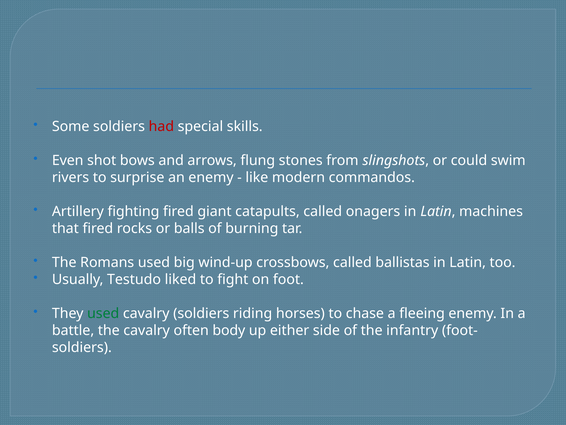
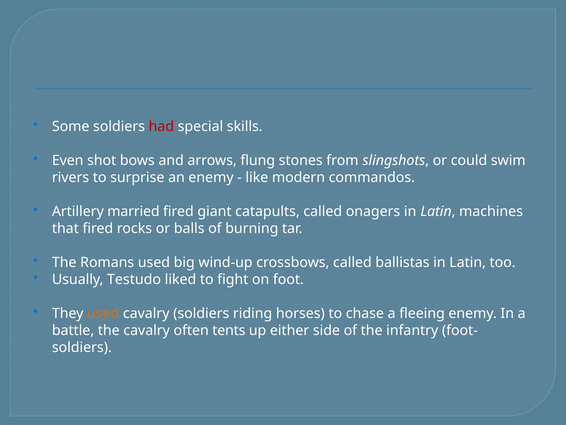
fighting: fighting -> married
used at (103, 313) colour: green -> orange
body: body -> tents
